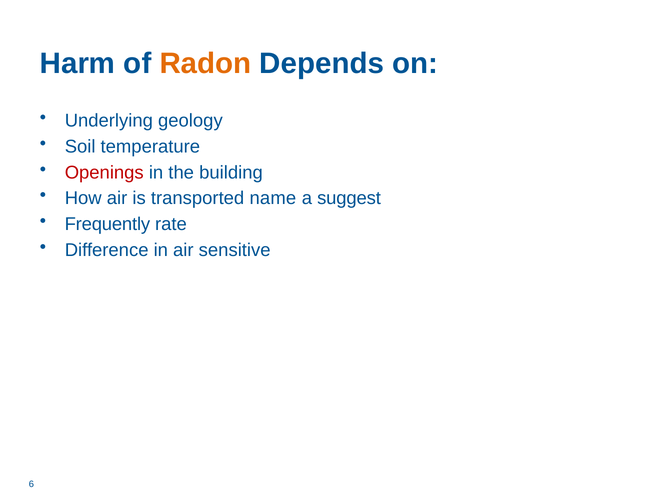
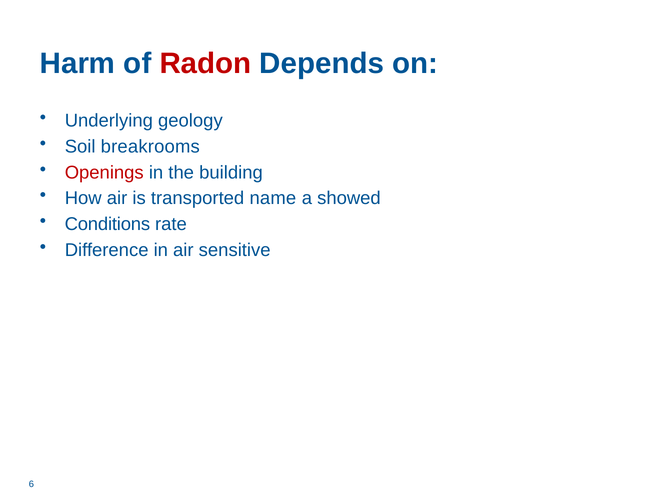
Radon colour: orange -> red
temperature: temperature -> breakrooms
suggest: suggest -> showed
Frequently: Frequently -> Conditions
